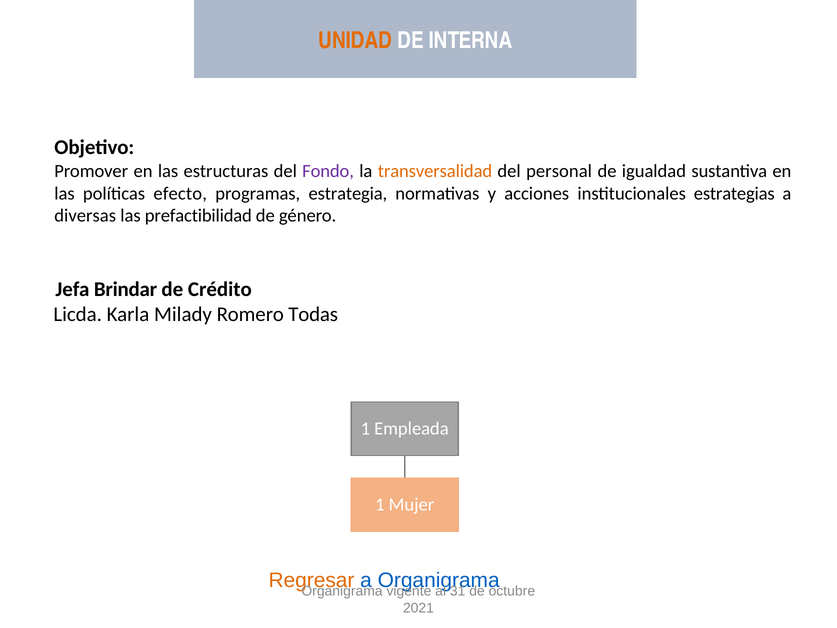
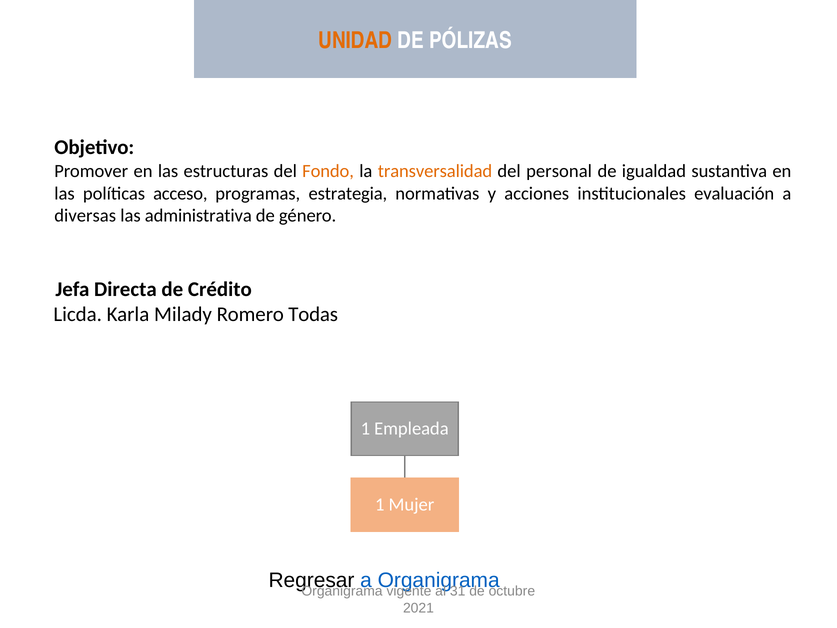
INTERNA: INTERNA -> PÓLIZAS
Fondo colour: purple -> orange
efecto: efecto -> acceso
estrategias: estrategias -> evaluación
prefactibilidad: prefactibilidad -> administrativa
Brindar: Brindar -> Directa
Regresar colour: orange -> black
